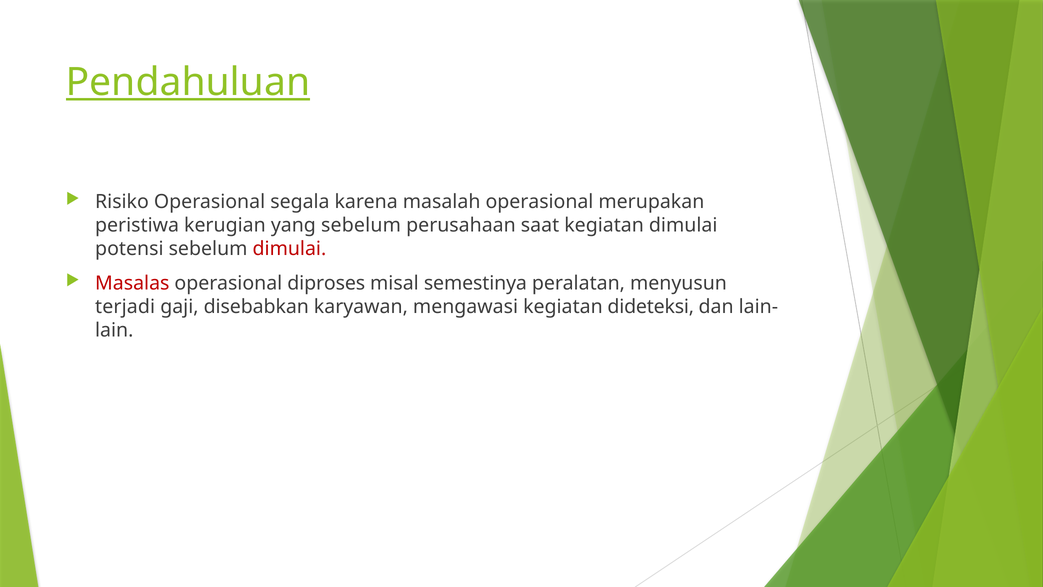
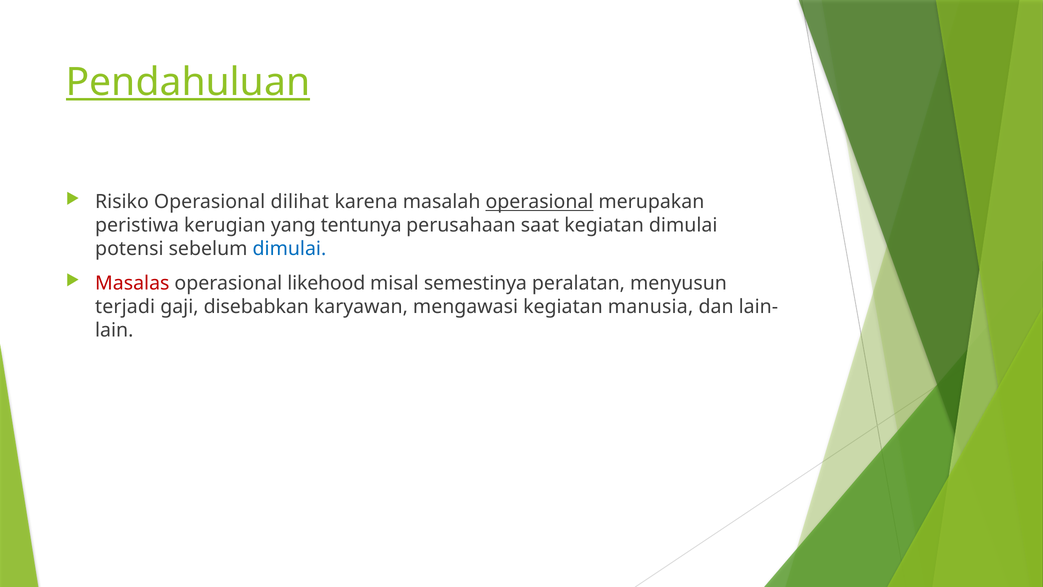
segala: segala -> dilihat
operasional at (539, 202) underline: none -> present
yang sebelum: sebelum -> tentunya
dimulai at (289, 249) colour: red -> blue
diproses: diproses -> likehood
dideteksi: dideteksi -> manusia
